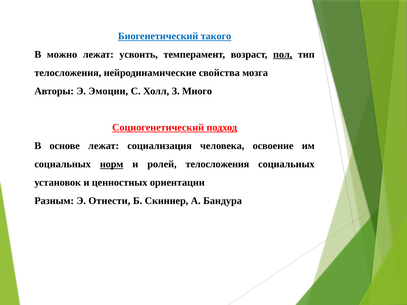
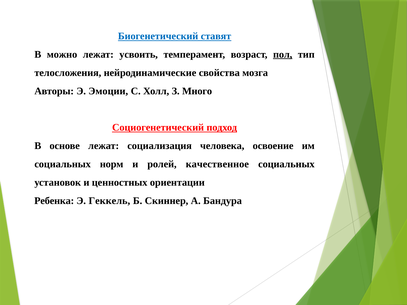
такого: такого -> ставят
норм underline: present -> none
ролей телосложения: телосложения -> качественное
Разным: Разным -> Ребенка
Отнести: Отнести -> Геккель
